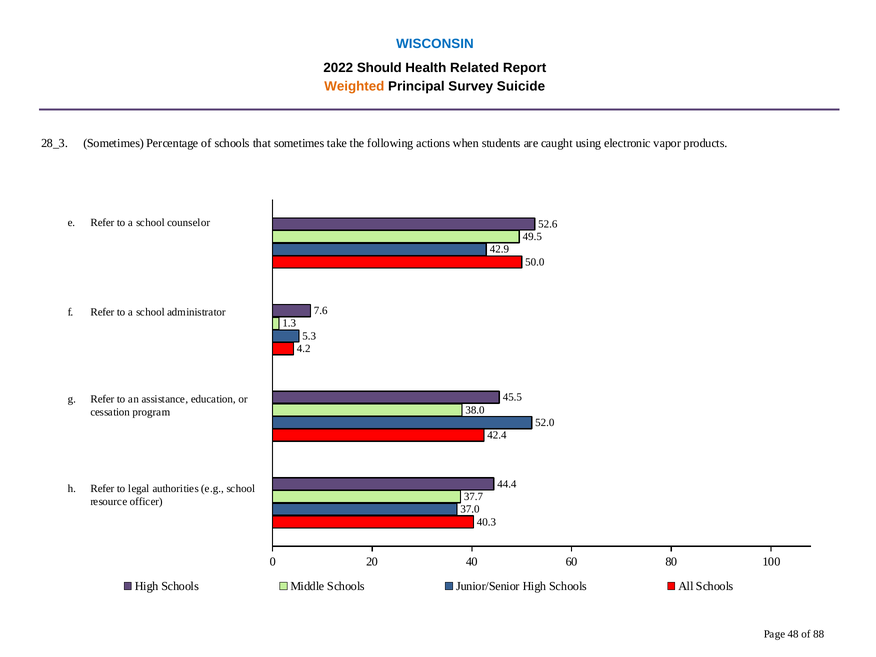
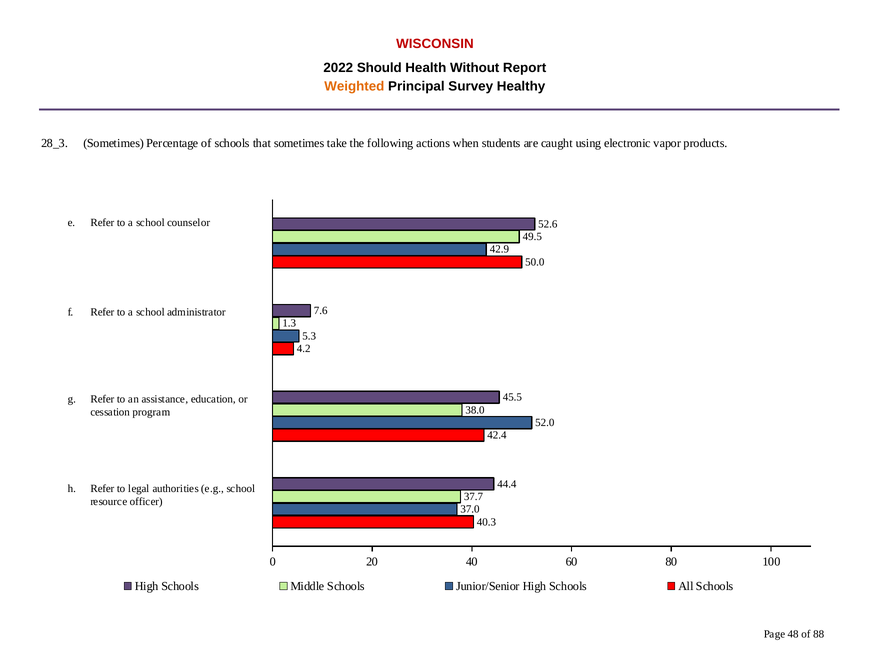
WISCONSIN colour: blue -> red
Related: Related -> Without
Suicide: Suicide -> Healthy
